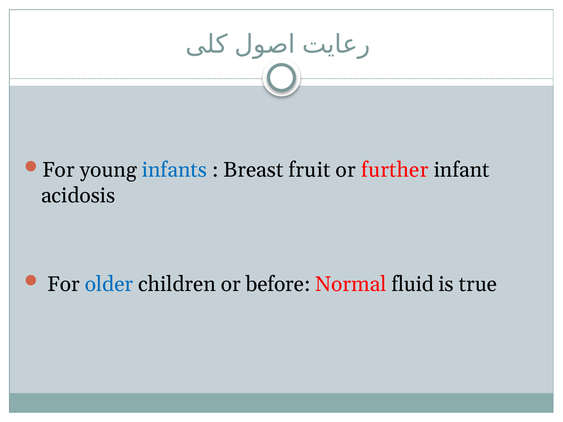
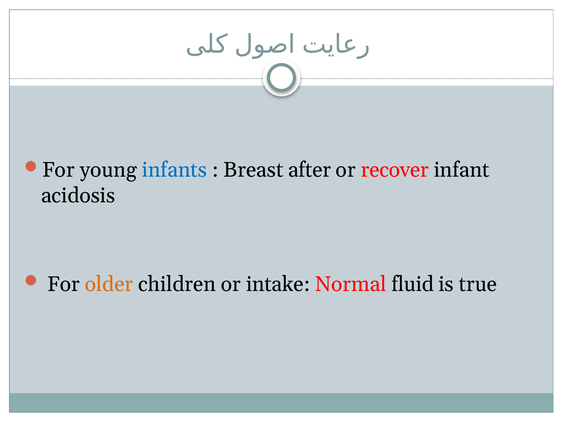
fruit: fruit -> after
further: further -> recover
older colour: blue -> orange
before: before -> intake
